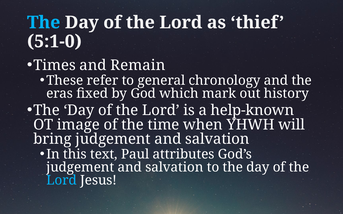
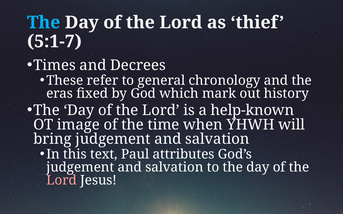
5:1-0: 5:1-0 -> 5:1-7
Remain: Remain -> Decrees
Lord at (62, 181) colour: light blue -> pink
